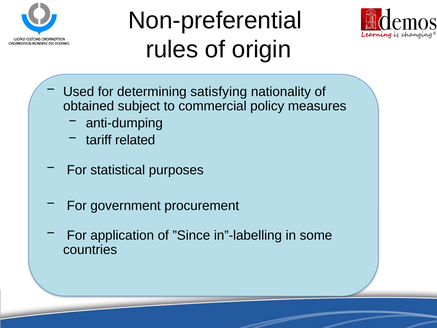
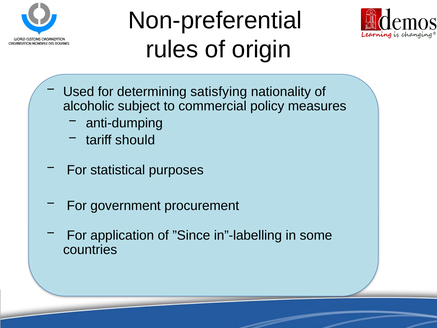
obtained: obtained -> alcoholic
related: related -> should
